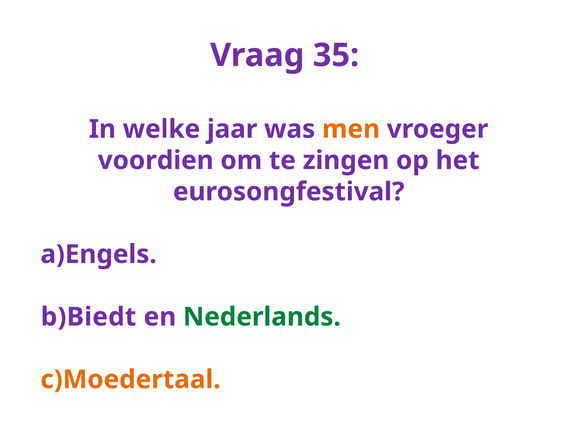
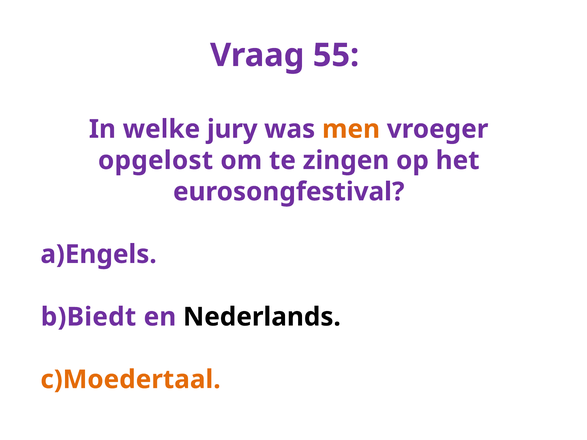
35: 35 -> 55
jaar: jaar -> jury
voordien: voordien -> opgelost
Nederlands colour: green -> black
